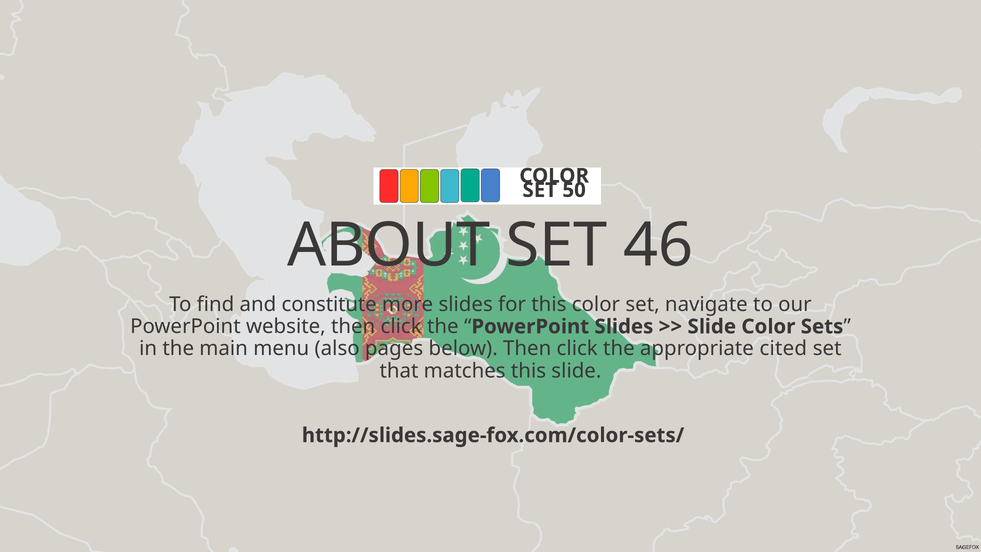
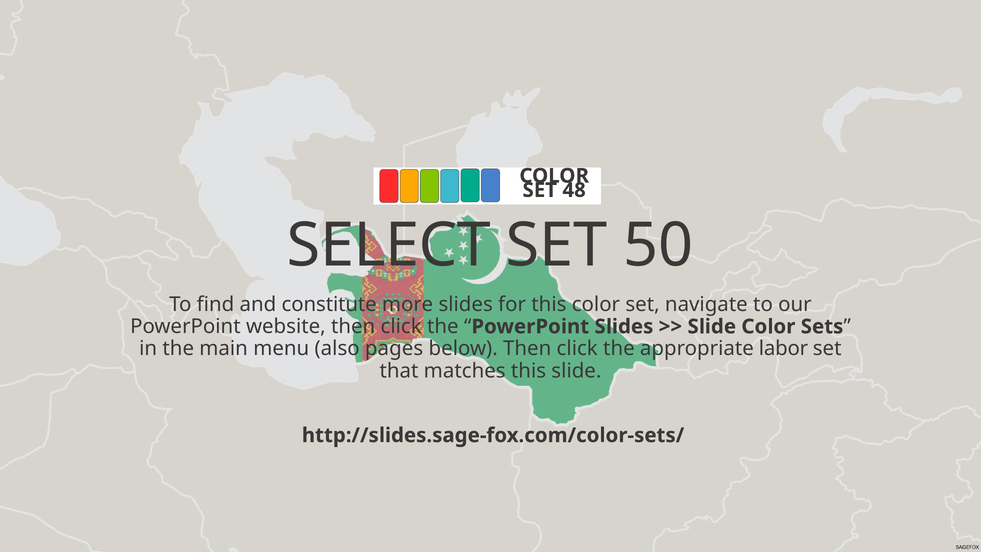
50: 50 -> 48
ABOUT: ABOUT -> SELECT
46: 46 -> 50
cited: cited -> labor
